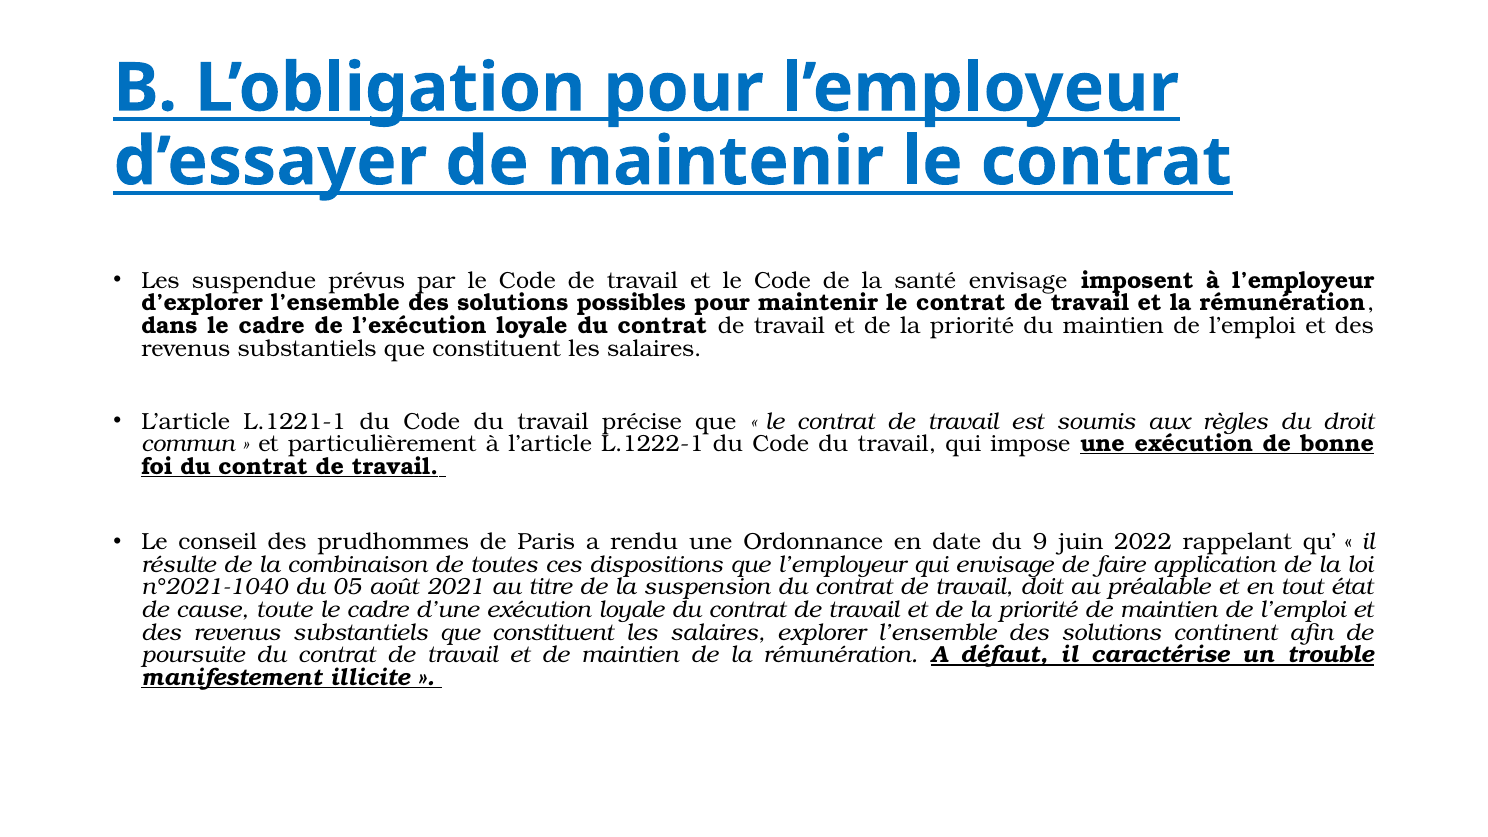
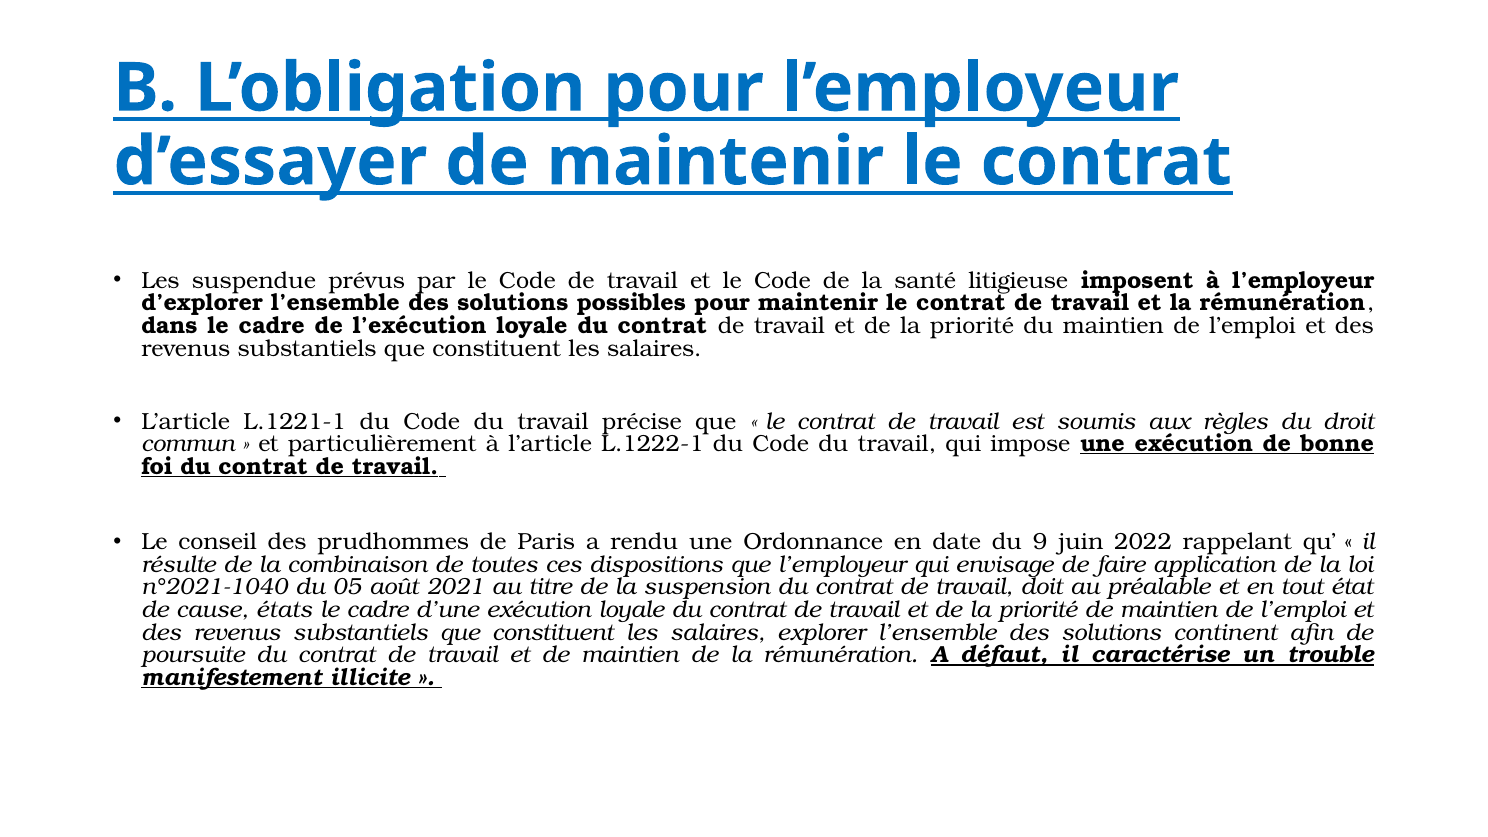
santé envisage: envisage -> litigieuse
toute: toute -> états
